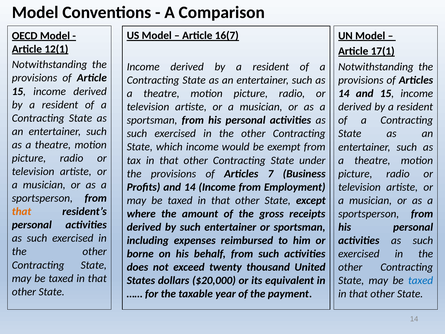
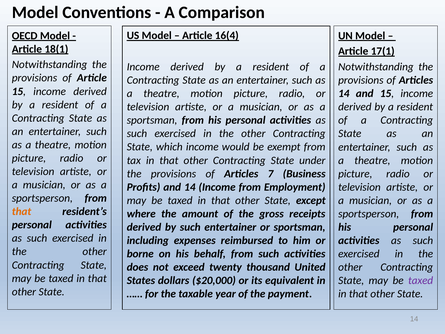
16(7: 16(7 -> 16(4
12(1: 12(1 -> 18(1
taxed at (421, 280) colour: blue -> purple
